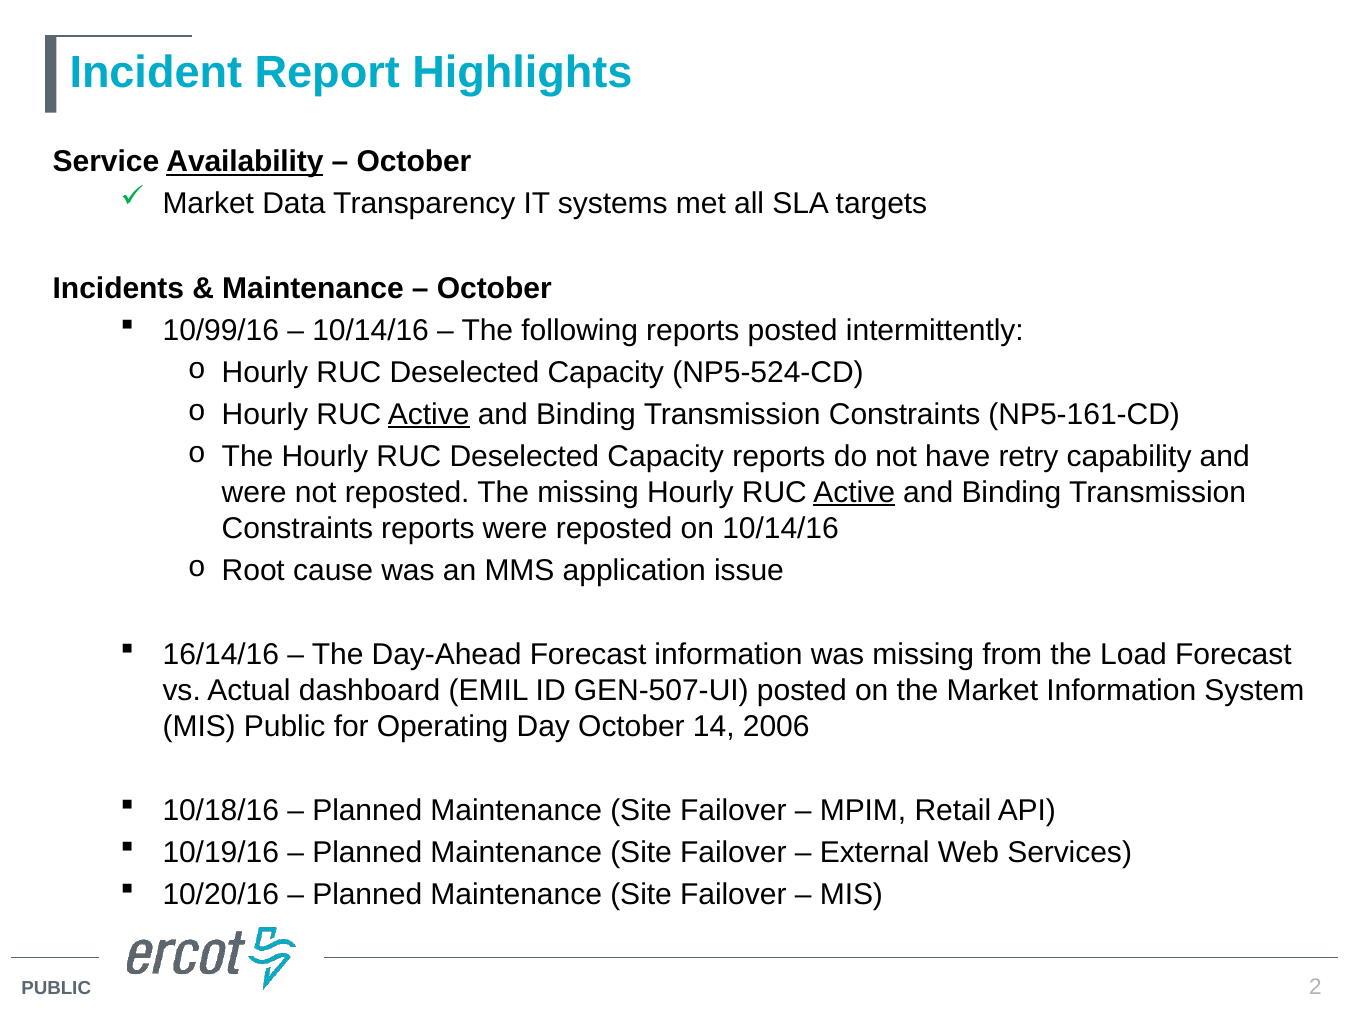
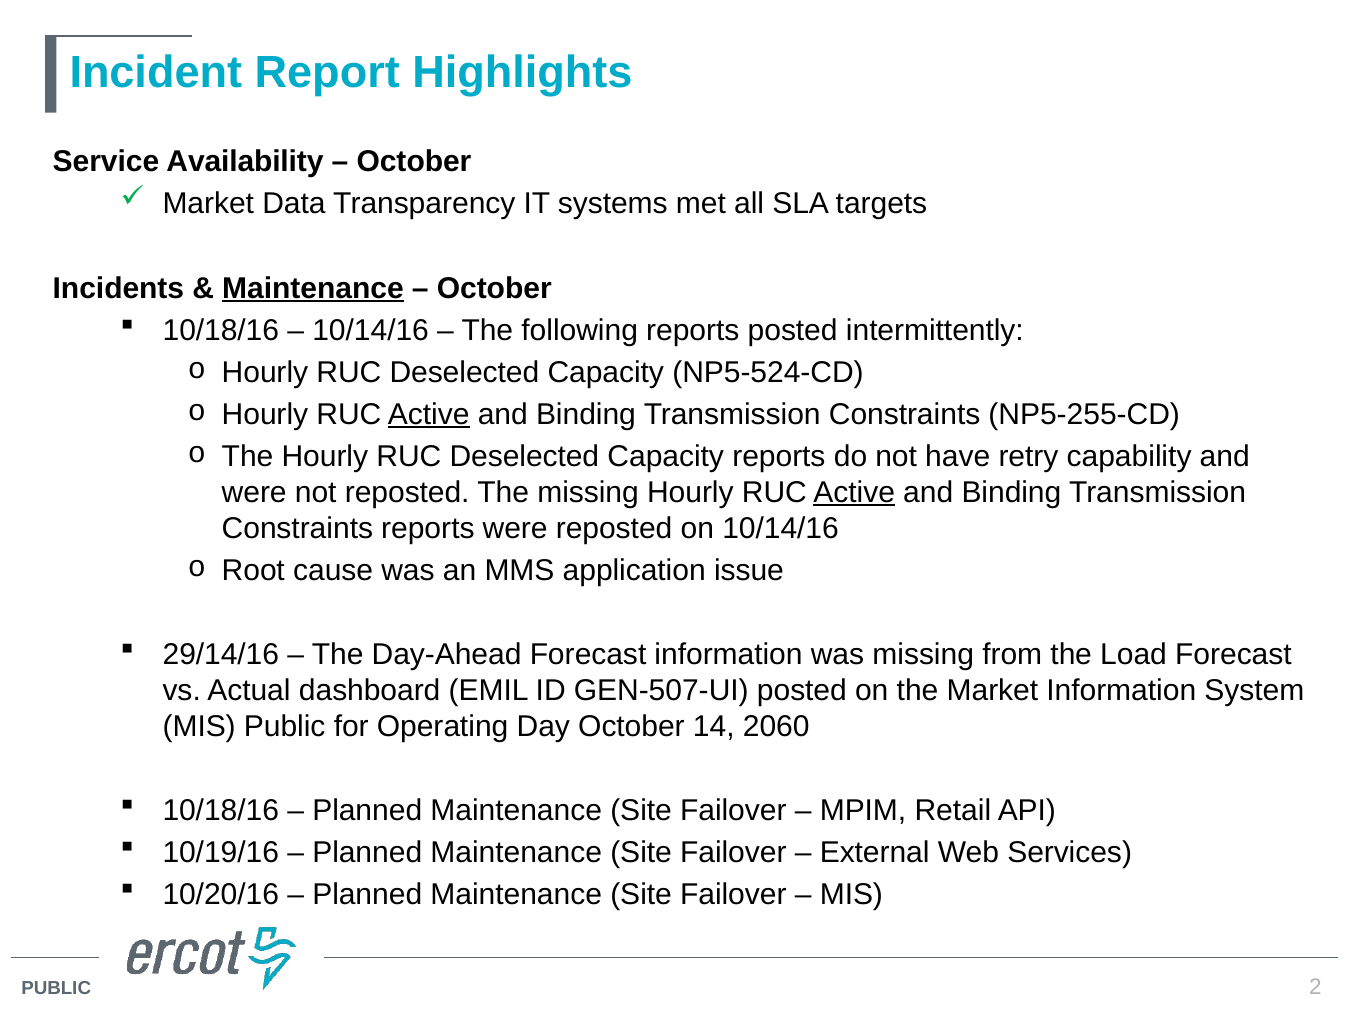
Availability underline: present -> none
Maintenance at (313, 288) underline: none -> present
10/99/16 at (221, 330): 10/99/16 -> 10/18/16
NP5-161-CD: NP5-161-CD -> NP5-255-CD
16/14/16: 16/14/16 -> 29/14/16
2006: 2006 -> 2060
